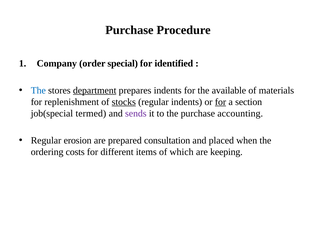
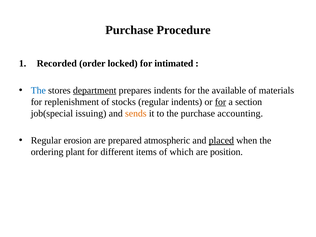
Company: Company -> Recorded
special: special -> locked
identified: identified -> intimated
stocks underline: present -> none
termed: termed -> issuing
sends colour: purple -> orange
consultation: consultation -> atmospheric
placed underline: none -> present
costs: costs -> plant
keeping: keeping -> position
